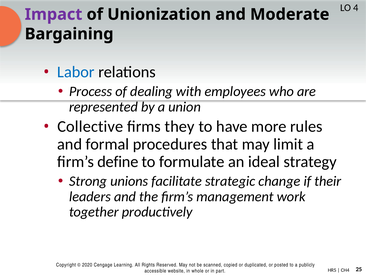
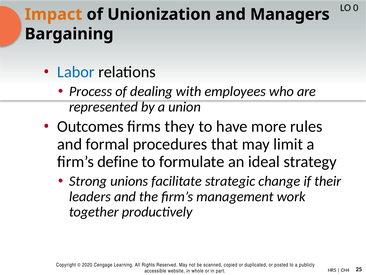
4: 4 -> 0
Impact colour: purple -> orange
Moderate: Moderate -> Managers
Collective: Collective -> Outcomes
